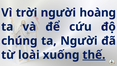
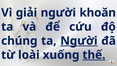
trời: trời -> giải
hoàng: hoàng -> khoăn
Người at (79, 41) underline: none -> present
